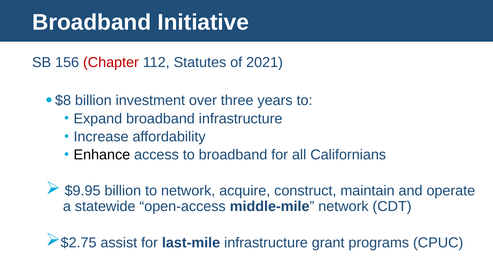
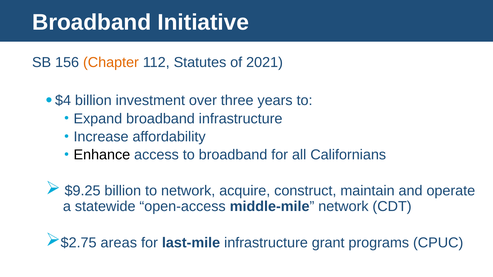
Chapter colour: red -> orange
$8: $8 -> $4
$9.95: $9.95 -> $9.25
assist: assist -> areas
